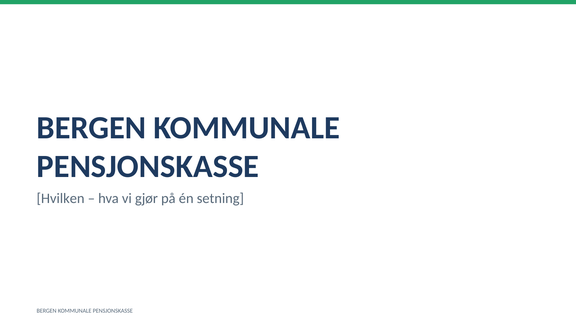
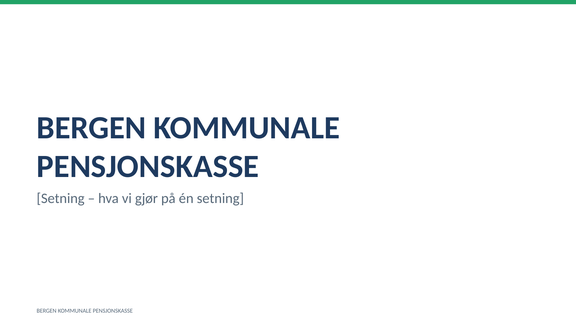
Hvilken at (61, 198): Hvilken -> Setning
